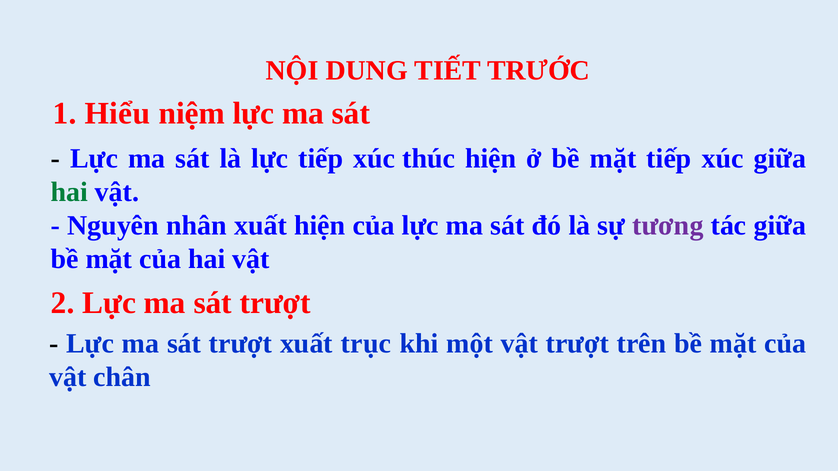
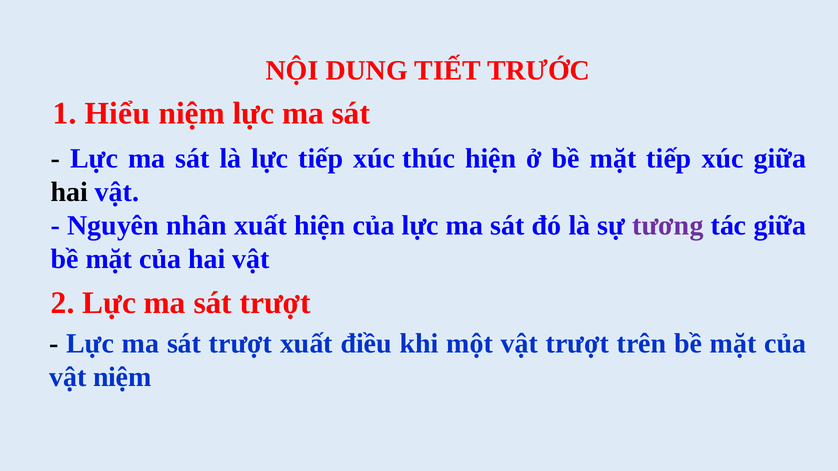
hai at (69, 192) colour: green -> black
trục: trục -> điều
vật chân: chân -> niệm
